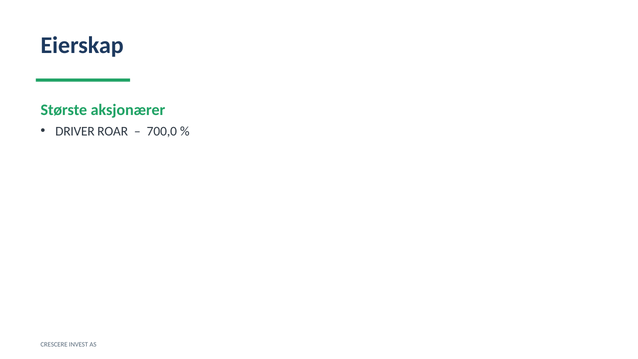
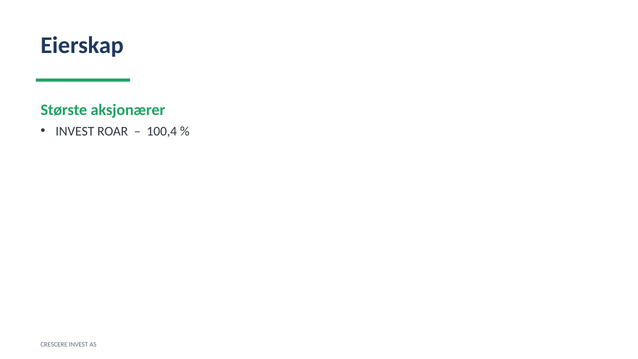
DRIVER at (75, 131): DRIVER -> INVEST
700,0: 700,0 -> 100,4
